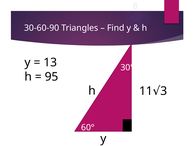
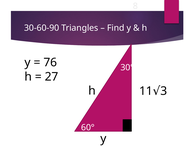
13: 13 -> 76
95: 95 -> 27
